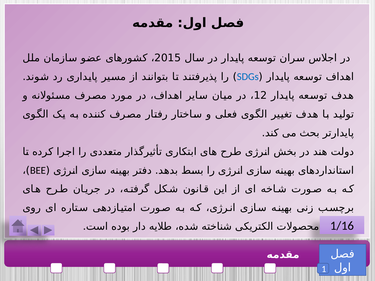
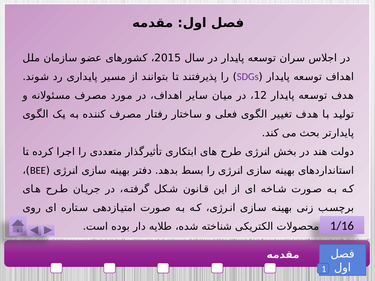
SDGs colour: blue -> purple
